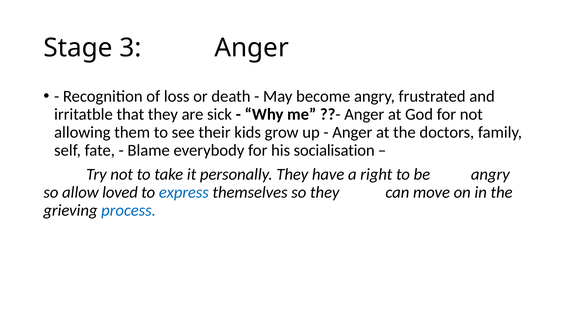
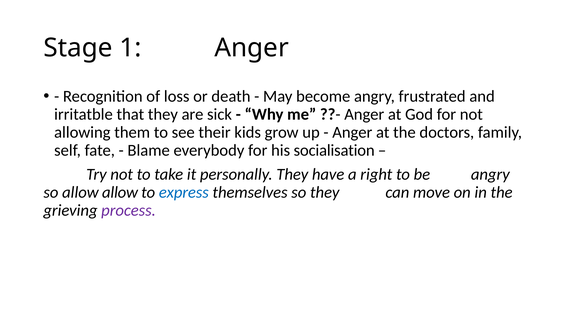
3: 3 -> 1
allow loved: loved -> allow
process colour: blue -> purple
